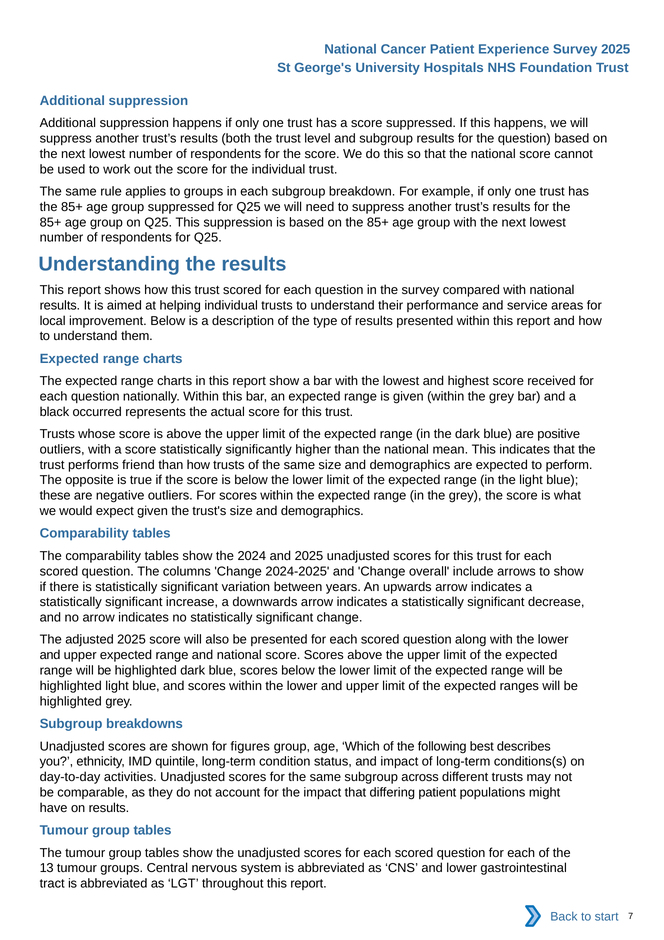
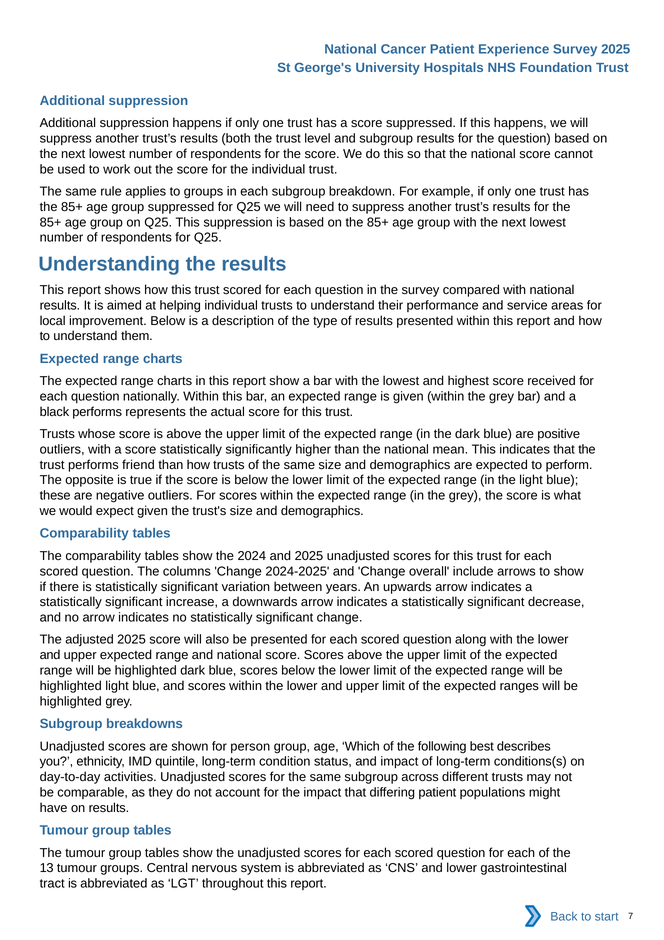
black occurred: occurred -> performs
figures: figures -> person
